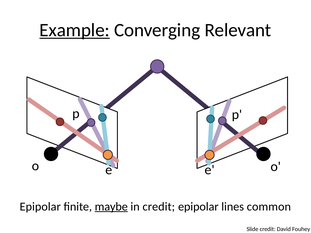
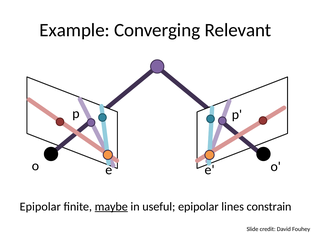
Example underline: present -> none
in credit: credit -> useful
common: common -> constrain
